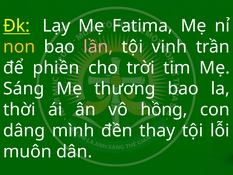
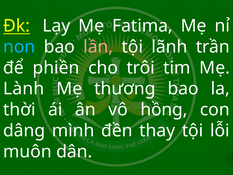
non colour: yellow -> light blue
vinh: vinh -> lãnh
trời: trời -> trôi
Sáng: Sáng -> Lành
